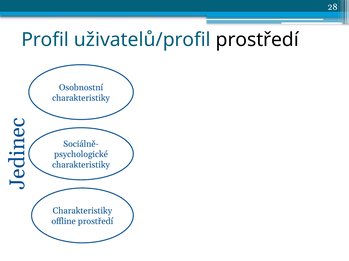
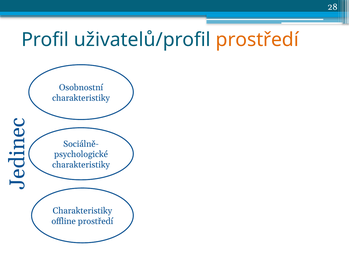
prostředí at (257, 40) colour: black -> orange
